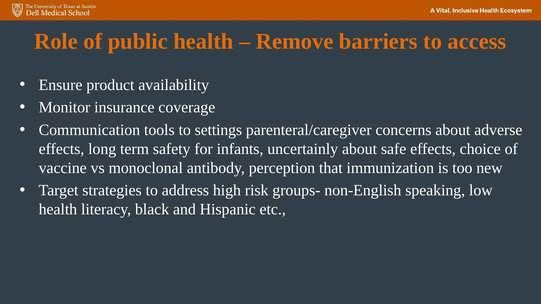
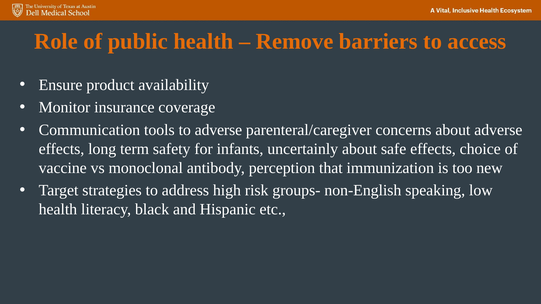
to settings: settings -> adverse
